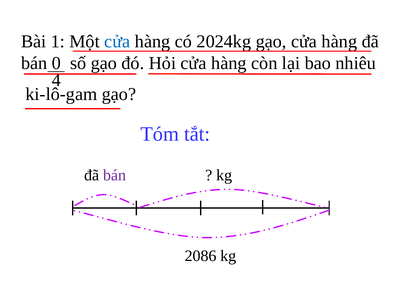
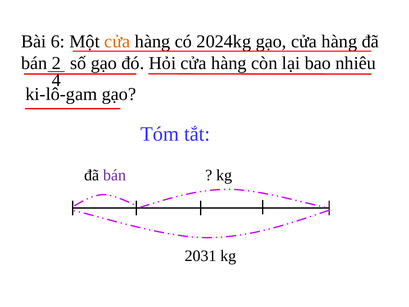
1: 1 -> 6
cửa at (117, 41) colour: blue -> orange
0: 0 -> 2
2086: 2086 -> 2031
